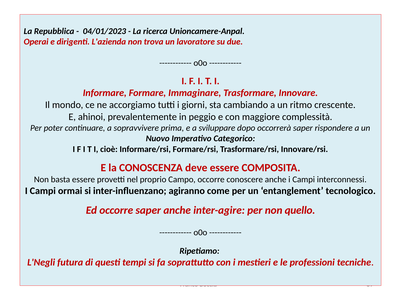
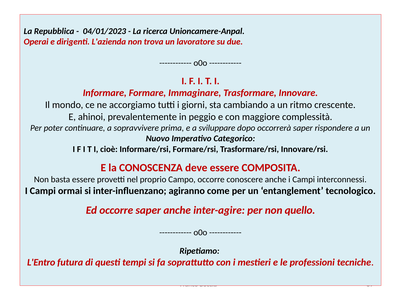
L'Negli: L'Negli -> L'Entro
